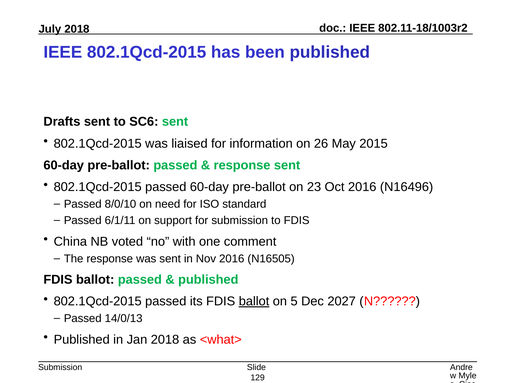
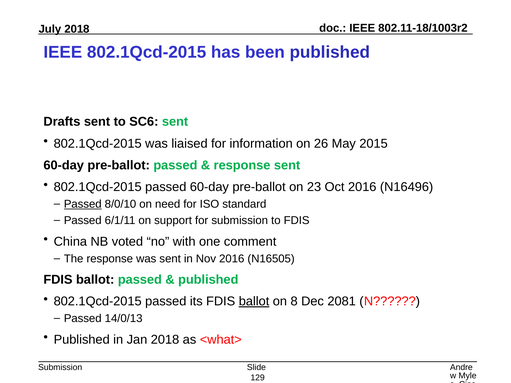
Passed at (83, 204) underline: none -> present
5: 5 -> 8
2027: 2027 -> 2081
